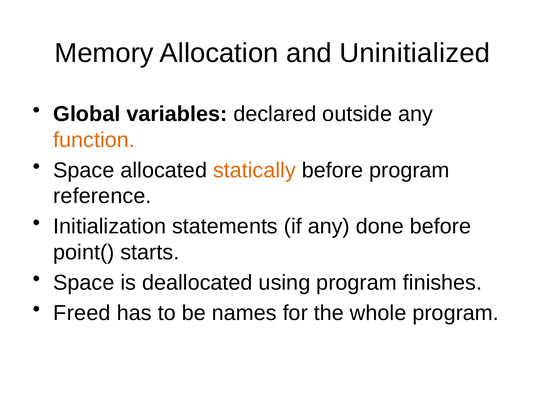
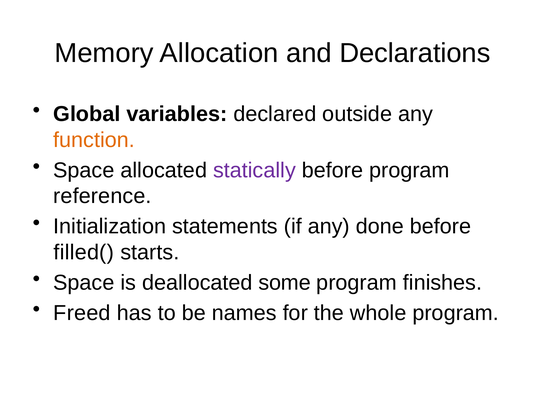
Uninitialized: Uninitialized -> Declarations
statically colour: orange -> purple
point(: point( -> filled(
using: using -> some
